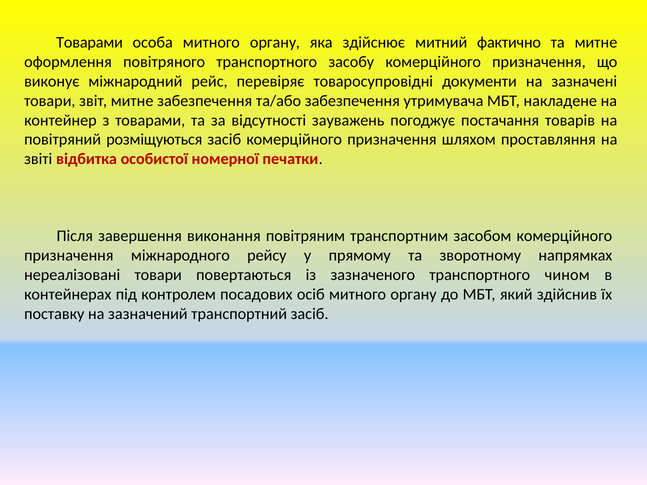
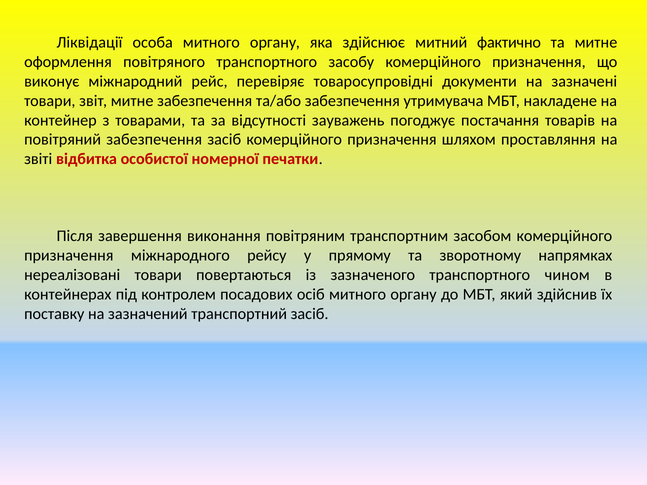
Товарами at (90, 43): Товарами -> Ліквідації
повітряний розміщуються: розміщуються -> забезпечення
